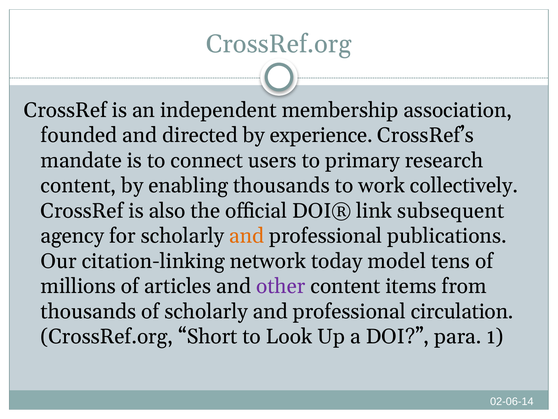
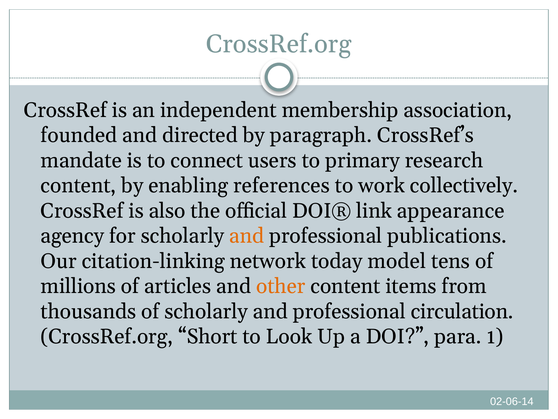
experience: experience -> paragraph
enabling thousands: thousands -> references
subsequent: subsequent -> appearance
other colour: purple -> orange
